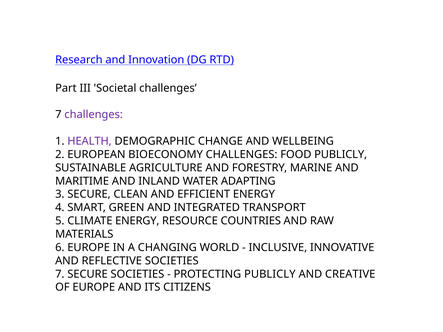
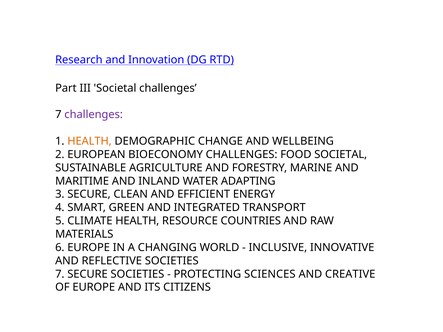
HEALTH at (90, 141) colour: purple -> orange
FOOD PUBLICLY: PUBLICLY -> SOCIETAL
CLIMATE ENERGY: ENERGY -> HEALTH
PROTECTING PUBLICLY: PUBLICLY -> SCIENCES
